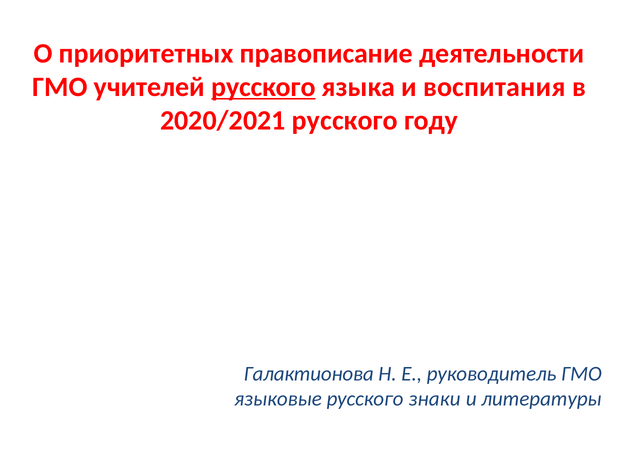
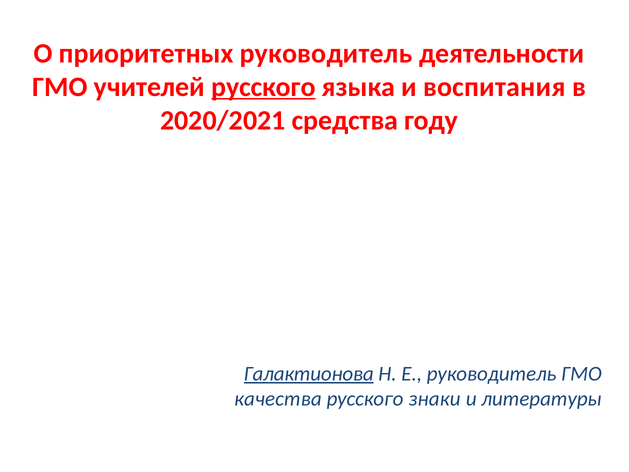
приоритетных правописание: правописание -> руководитель
2020/2021 русского: русского -> средства
Галактионова underline: none -> present
языковые: языковые -> качества
